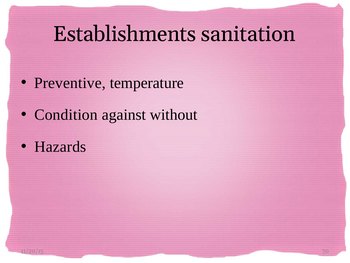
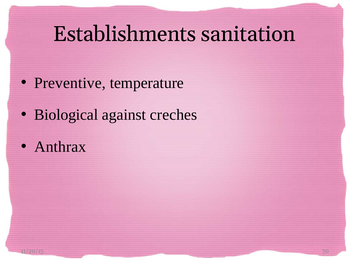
Condition: Condition -> Biological
without: without -> creches
Hazards: Hazards -> Anthrax
